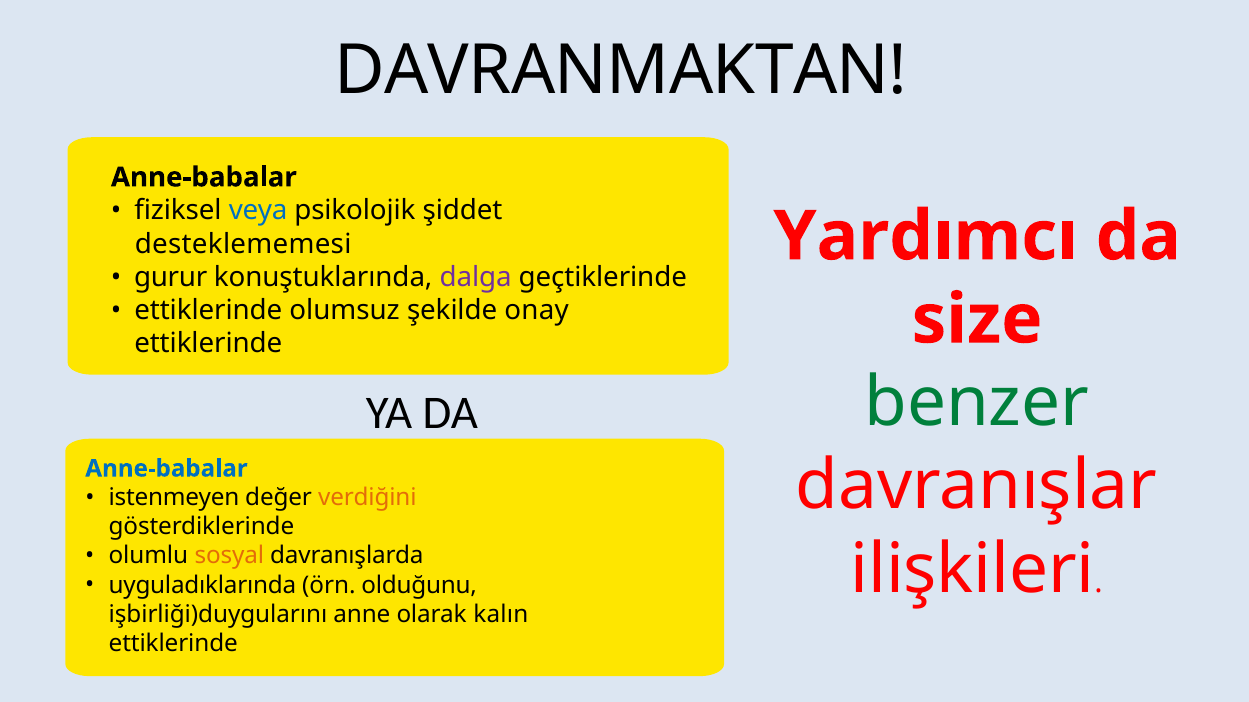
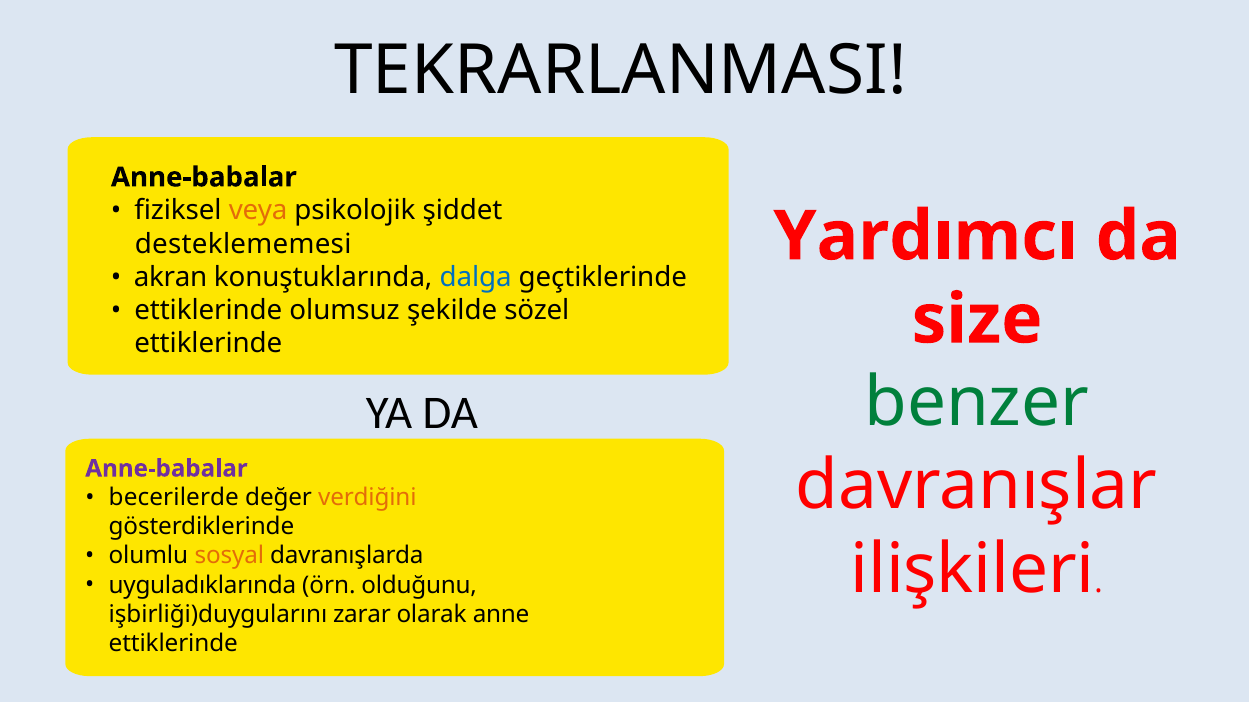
DAVRANMAKTAN: DAVRANMAKTAN -> TEKRARLANMASI
veya colour: blue -> orange
gurur: gurur -> akran
dalga colour: purple -> blue
onay: onay -> sözel
Anne-babalar at (166, 469) colour: blue -> purple
istenmeyen: istenmeyen -> becerilerde
anne: anne -> zarar
kalın: kalın -> anne
